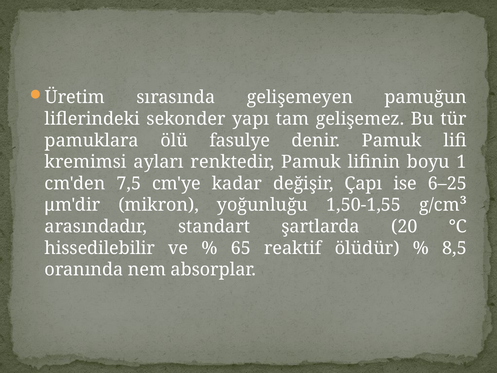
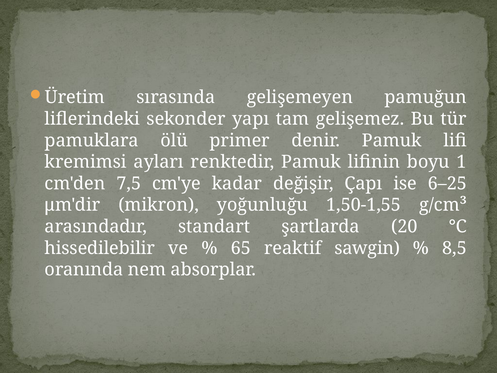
fasulye: fasulye -> primer
ölüdür: ölüdür -> sawgin
